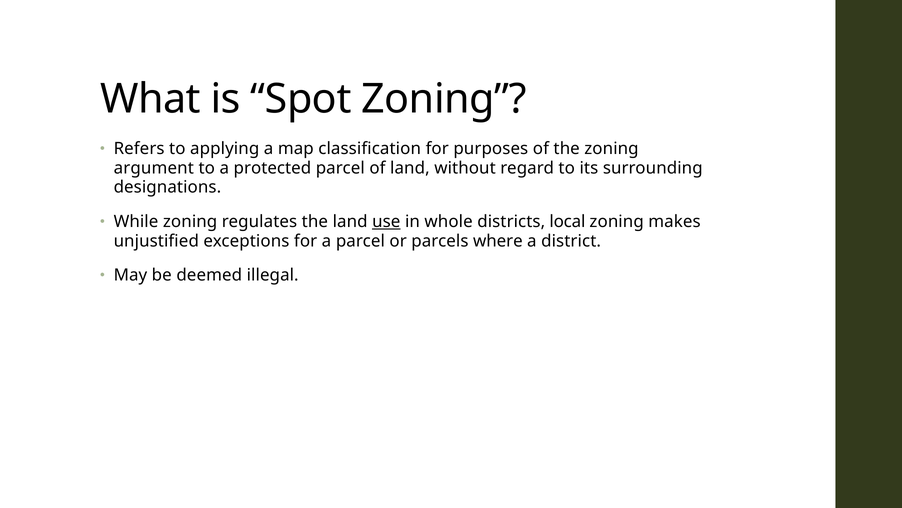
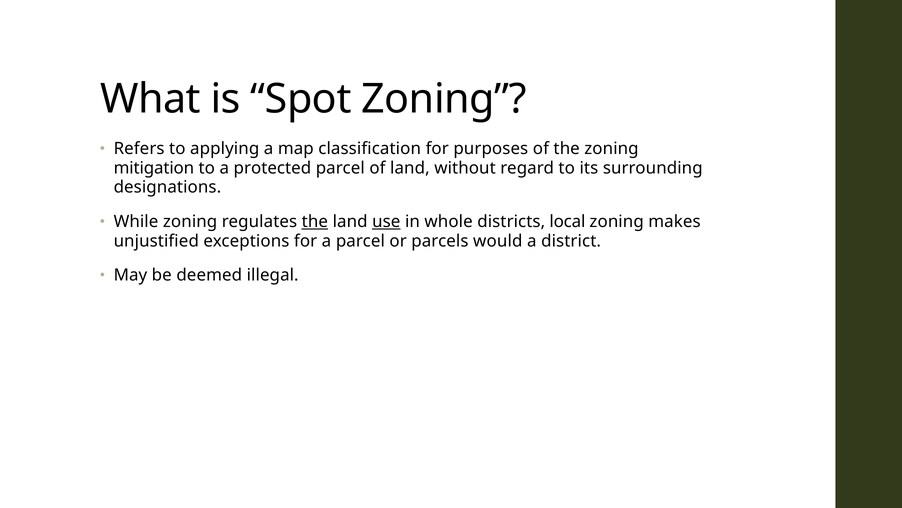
argument: argument -> mitigation
the at (315, 221) underline: none -> present
where: where -> would
